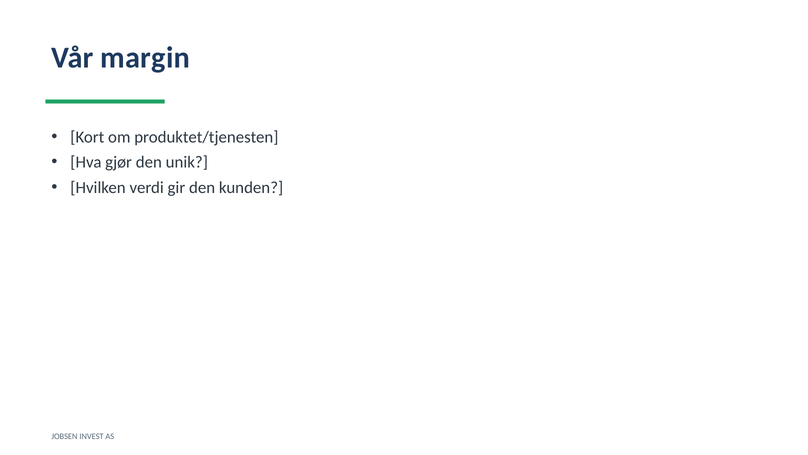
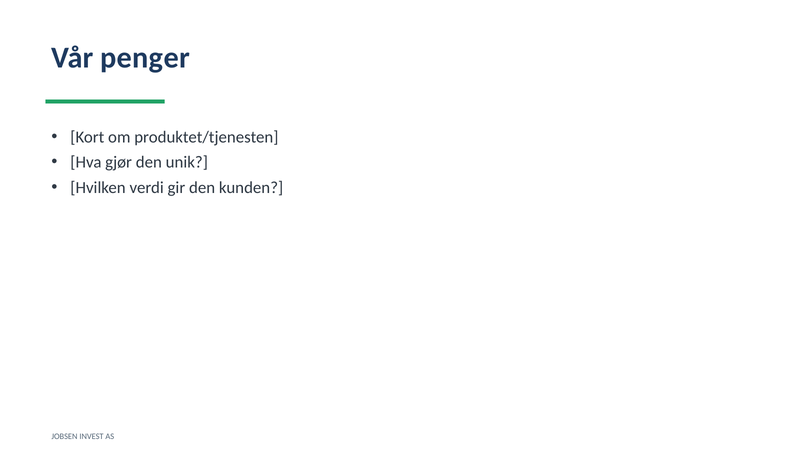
margin: margin -> penger
